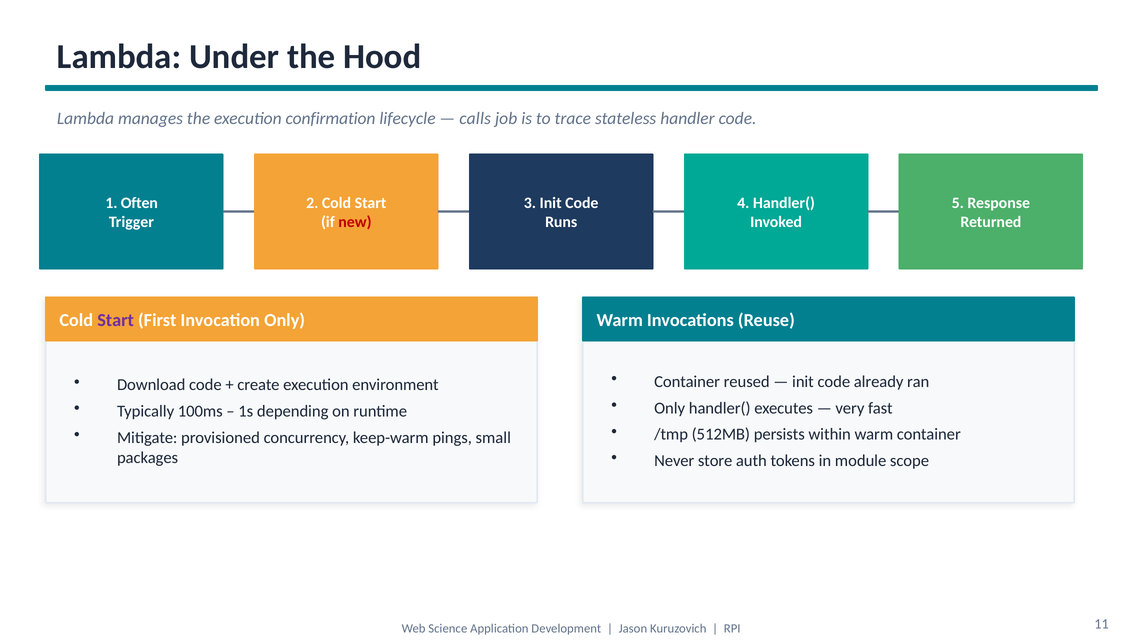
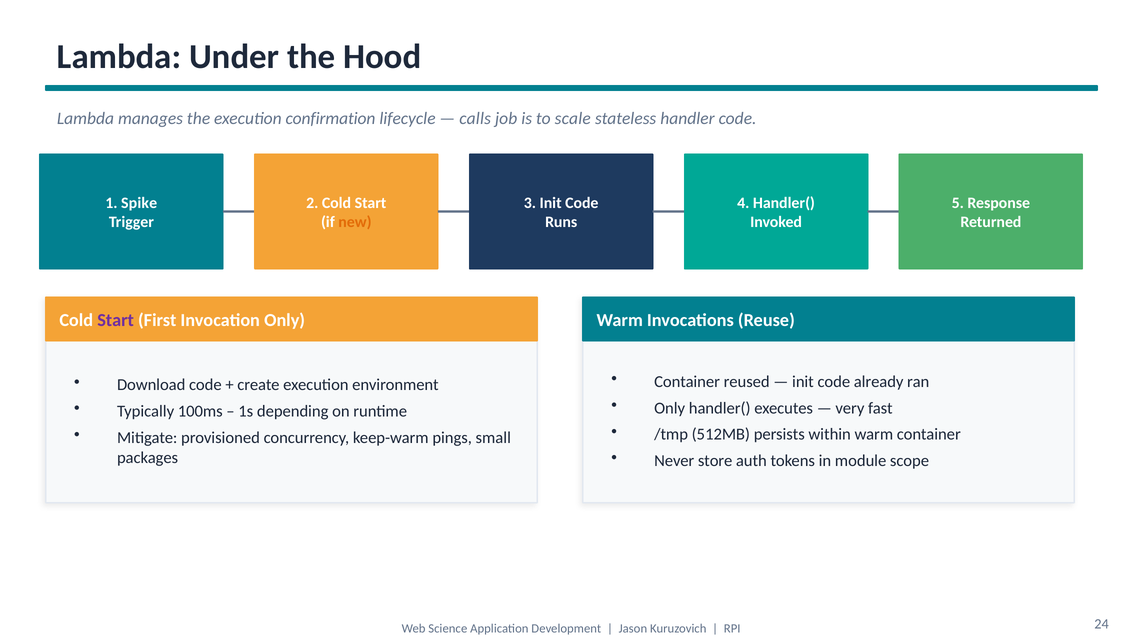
trace: trace -> scale
Often: Often -> Spike
new colour: red -> orange
11: 11 -> 24
